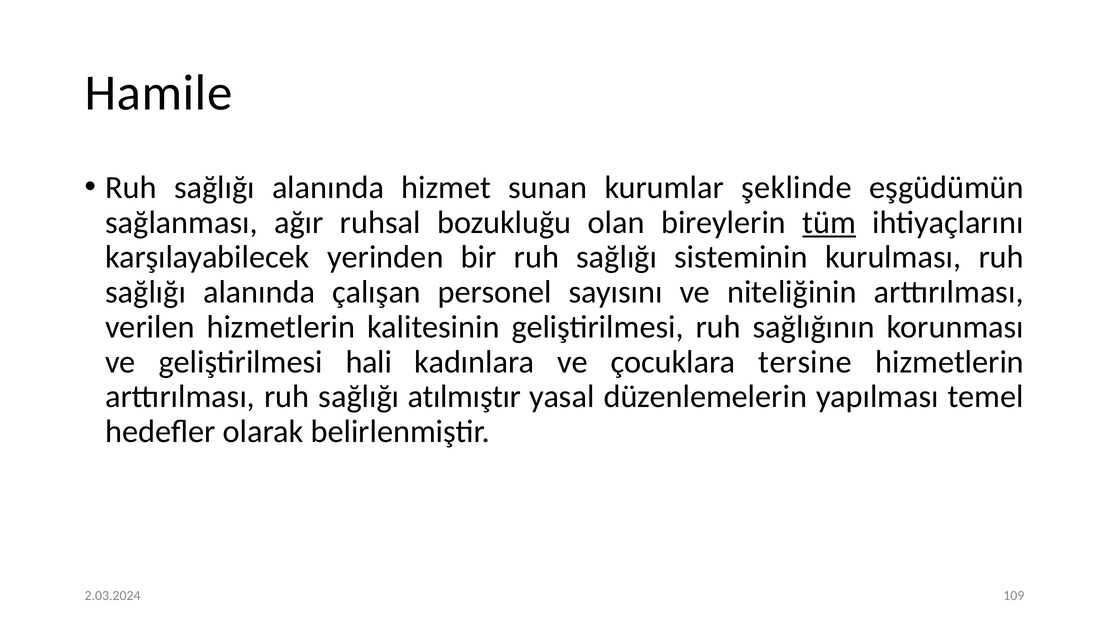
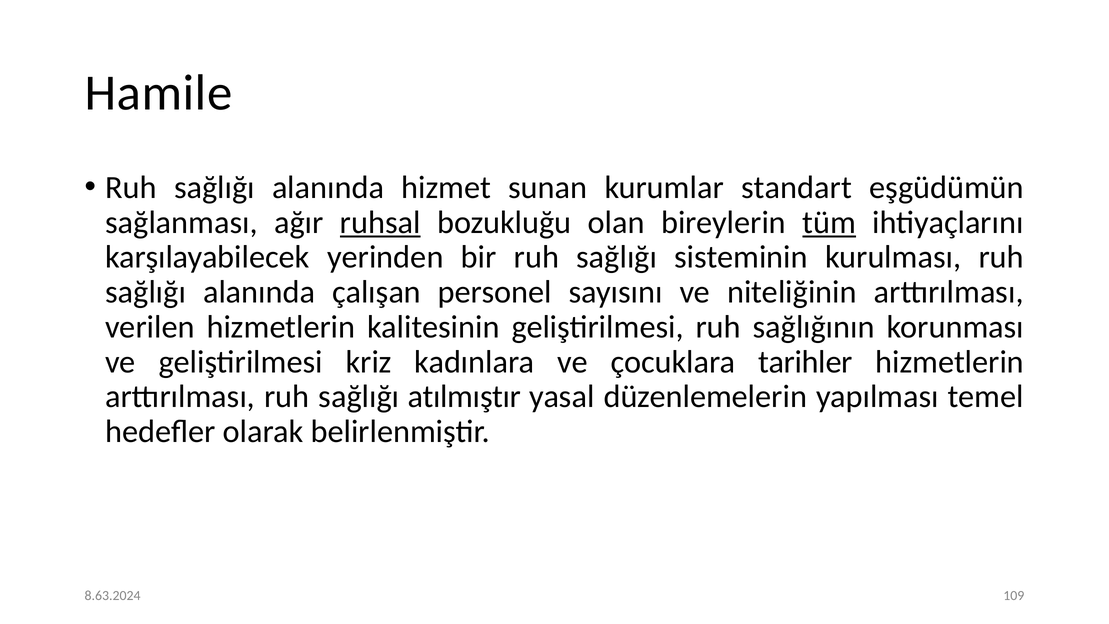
şeklinde: şeklinde -> standart
ruhsal underline: none -> present
hali: hali -> kriz
tersine: tersine -> tarihler
2.03.2024: 2.03.2024 -> 8.63.2024
